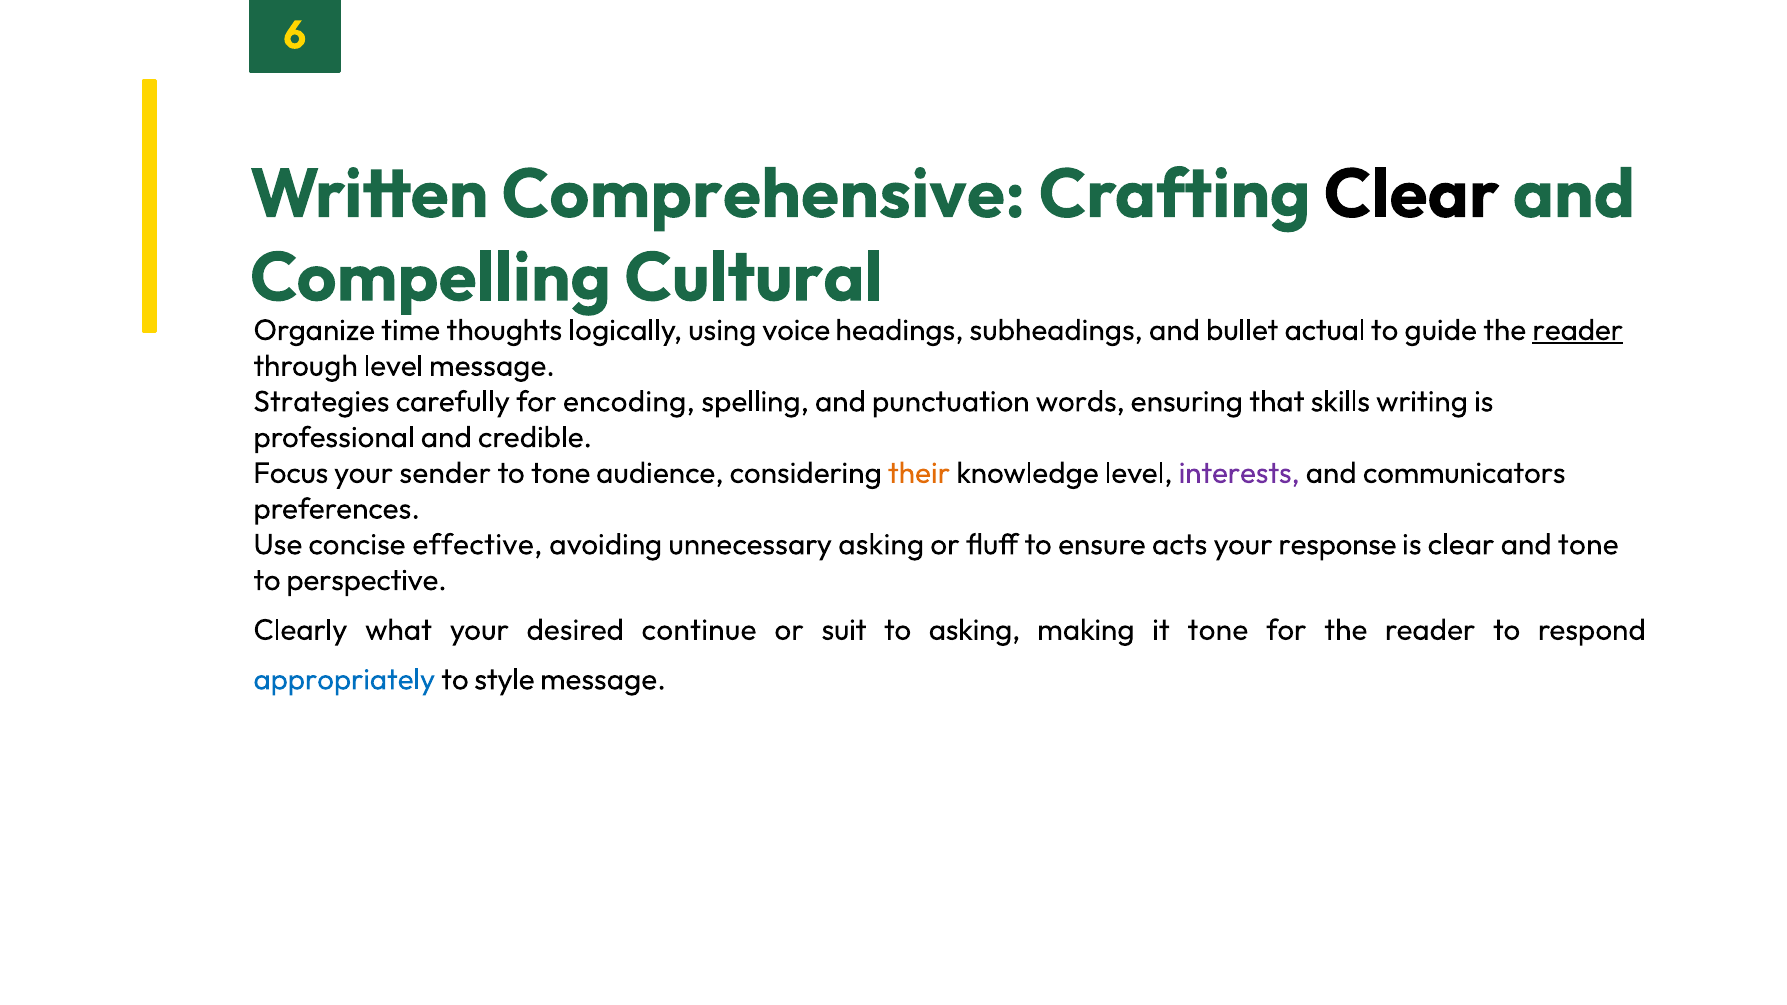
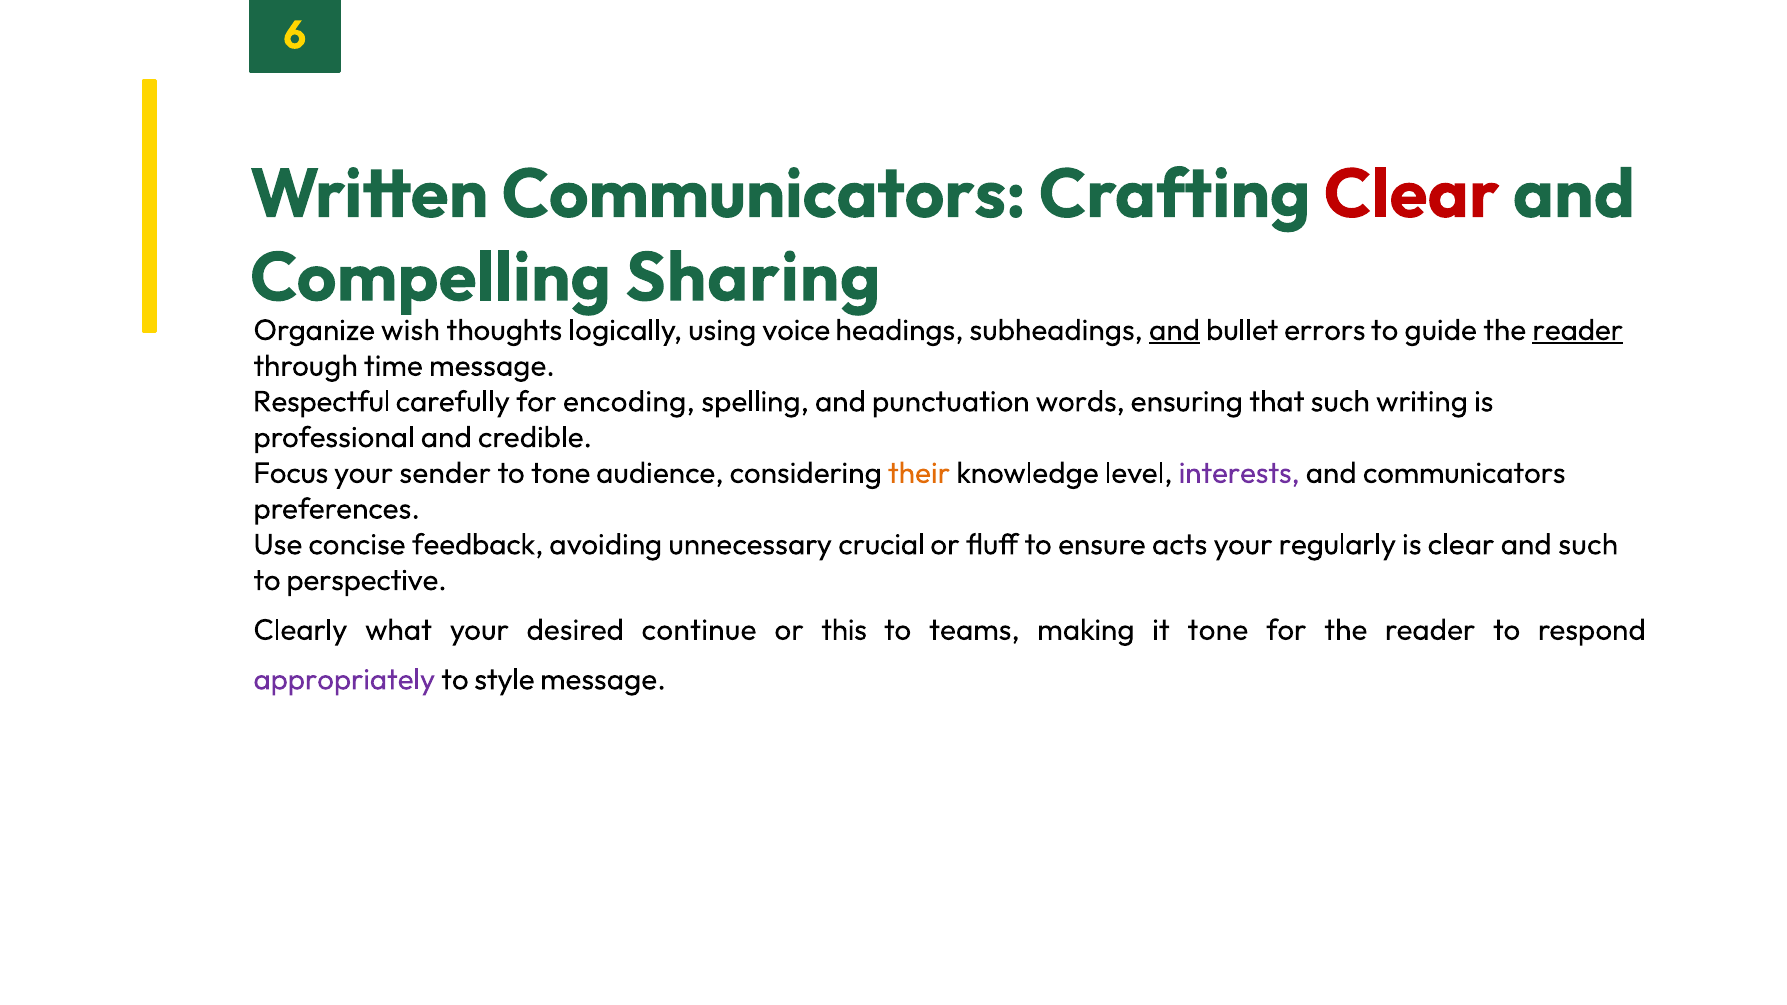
Written Comprehensive: Comprehensive -> Communicators
Clear at (1412, 194) colour: black -> red
Cultural: Cultural -> Sharing
time: time -> wish
and at (1174, 330) underline: none -> present
actual: actual -> errors
through level: level -> time
Strategies: Strategies -> Respectful
that skills: skills -> such
effective: effective -> feedback
unnecessary asking: asking -> crucial
response: response -> regularly
and tone: tone -> such
suit: suit -> this
to asking: asking -> teams
appropriately colour: blue -> purple
